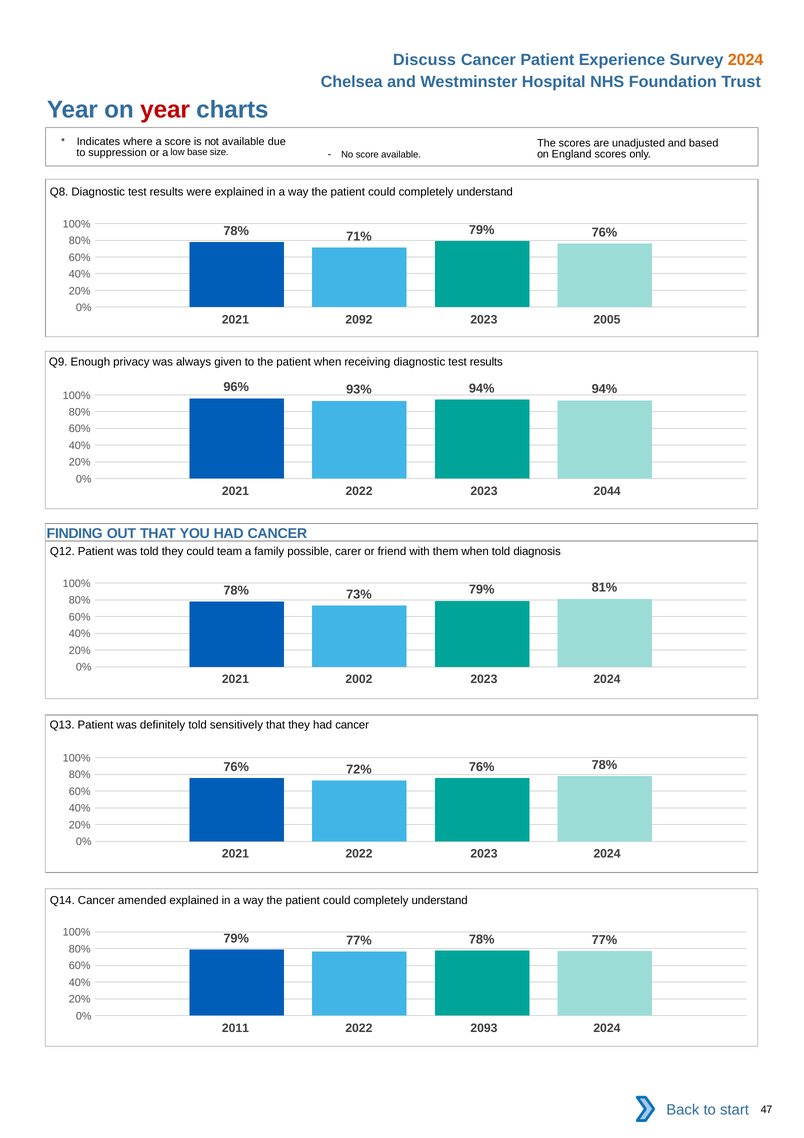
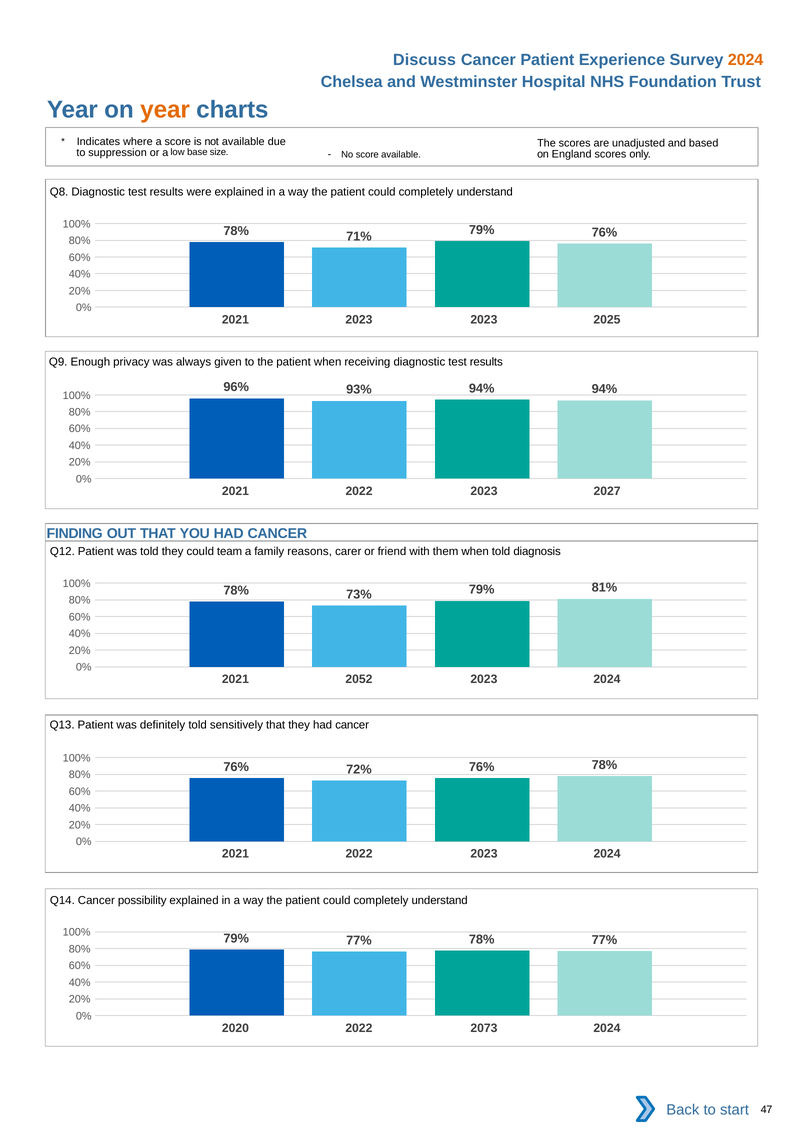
year at (165, 110) colour: red -> orange
2021 2092: 2092 -> 2023
2005: 2005 -> 2025
2044: 2044 -> 2027
possible: possible -> reasons
2002: 2002 -> 2052
amended: amended -> possibility
2011: 2011 -> 2020
2093: 2093 -> 2073
